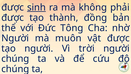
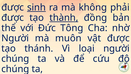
thành underline: none -> present
tạo người: người -> thánh
trời: trời -> loại
